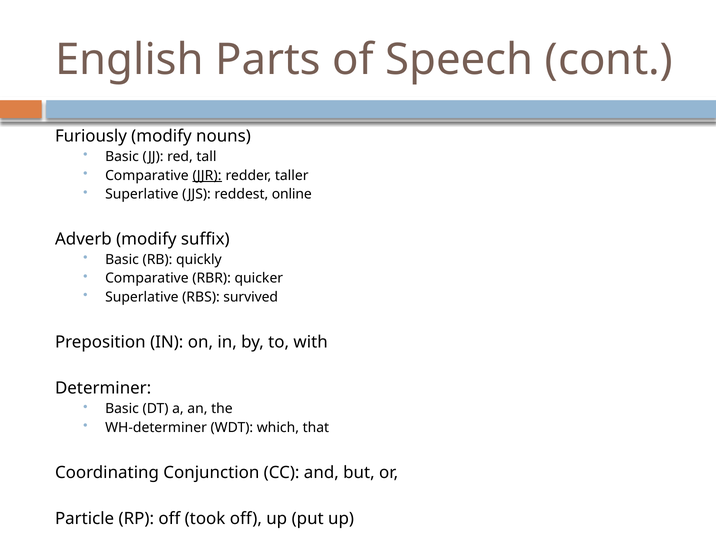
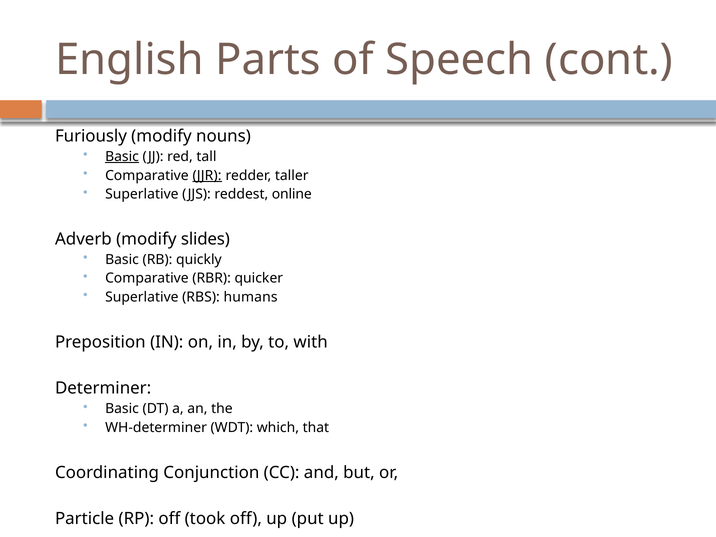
Basic at (122, 157) underline: none -> present
suffix: suffix -> slides
survived: survived -> humans
